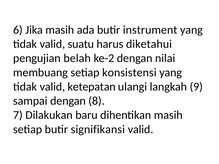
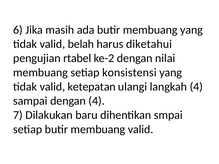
ada butir instrument: instrument -> membuang
suatu: suatu -> belah
belah: belah -> rtabel
langkah 9: 9 -> 4
dengan 8: 8 -> 4
dihentikan masih: masih -> smpai
setiap butir signifikansi: signifikansi -> membuang
